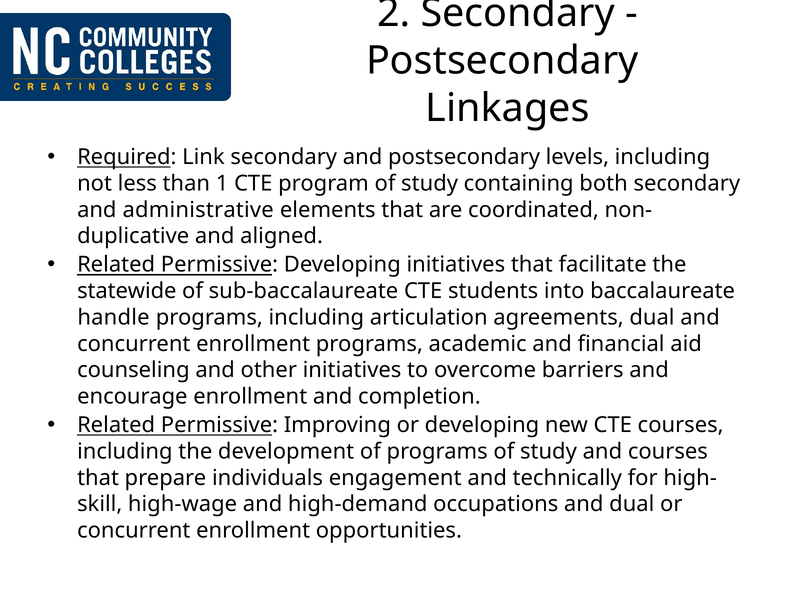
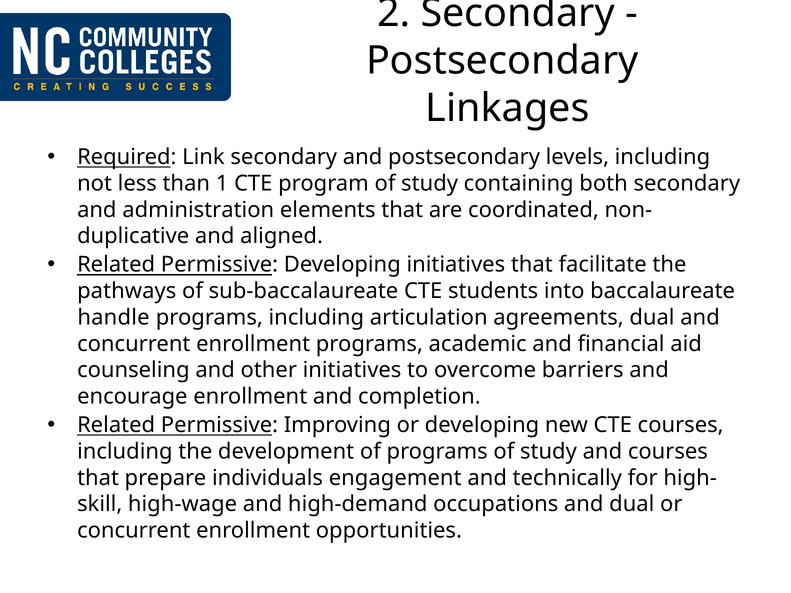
administrative: administrative -> administration
statewide: statewide -> pathways
